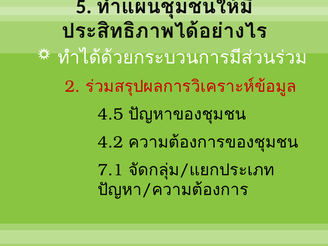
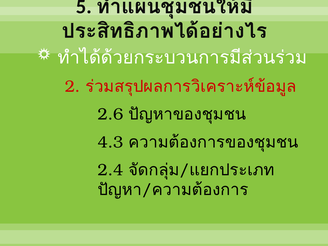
4.5: 4.5 -> 2.6
4.2: 4.2 -> 4.3
7.1: 7.1 -> 2.4
